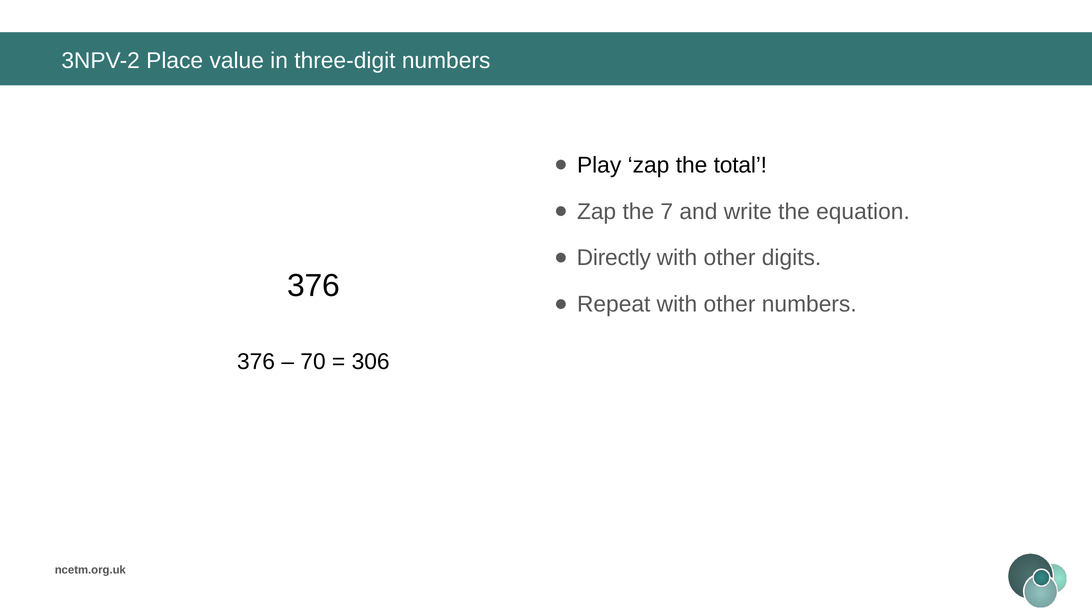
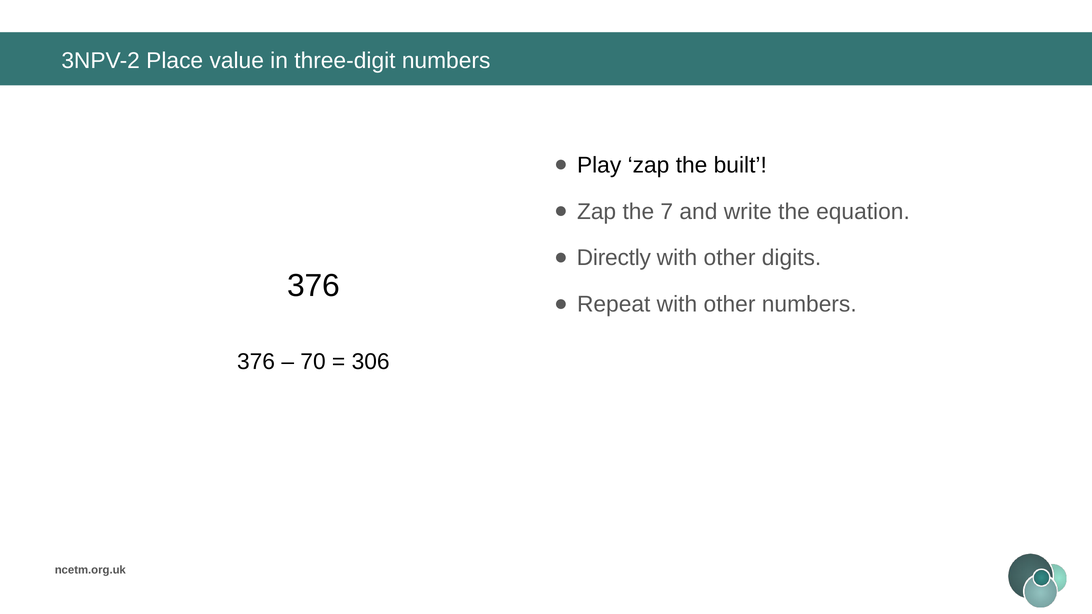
total: total -> built
